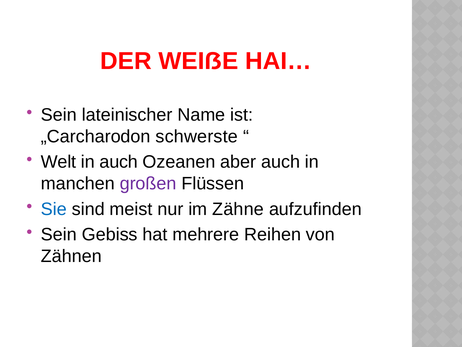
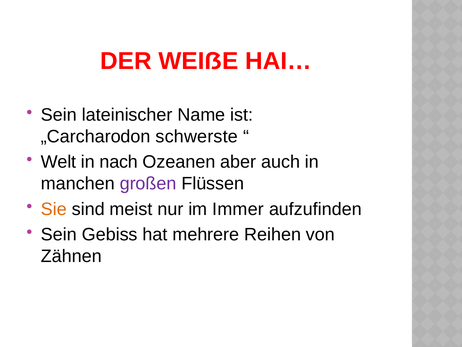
in auch: auch -> nach
Sie colour: blue -> orange
Zähne: Zähne -> Immer
